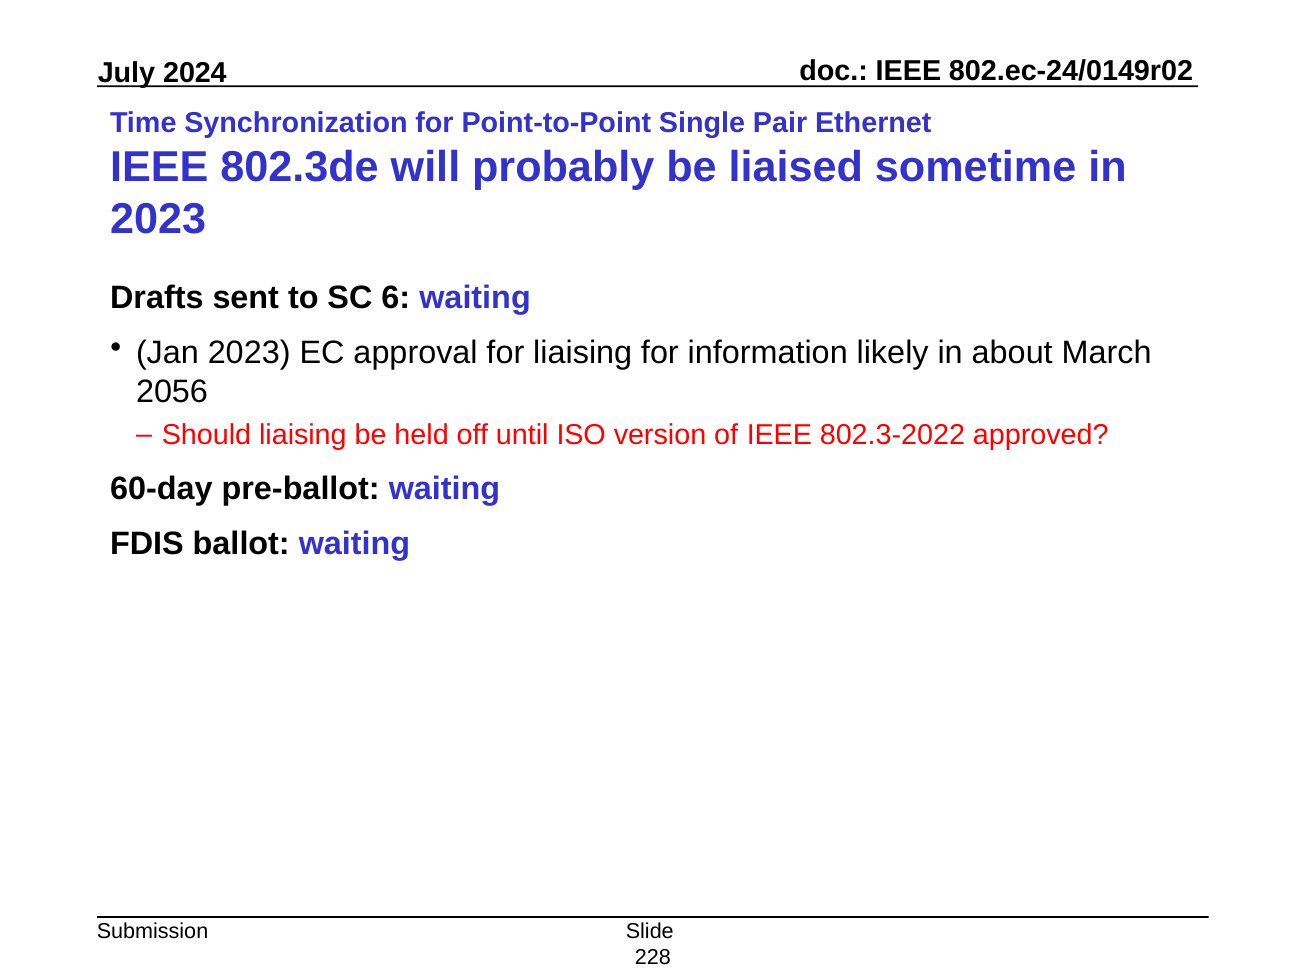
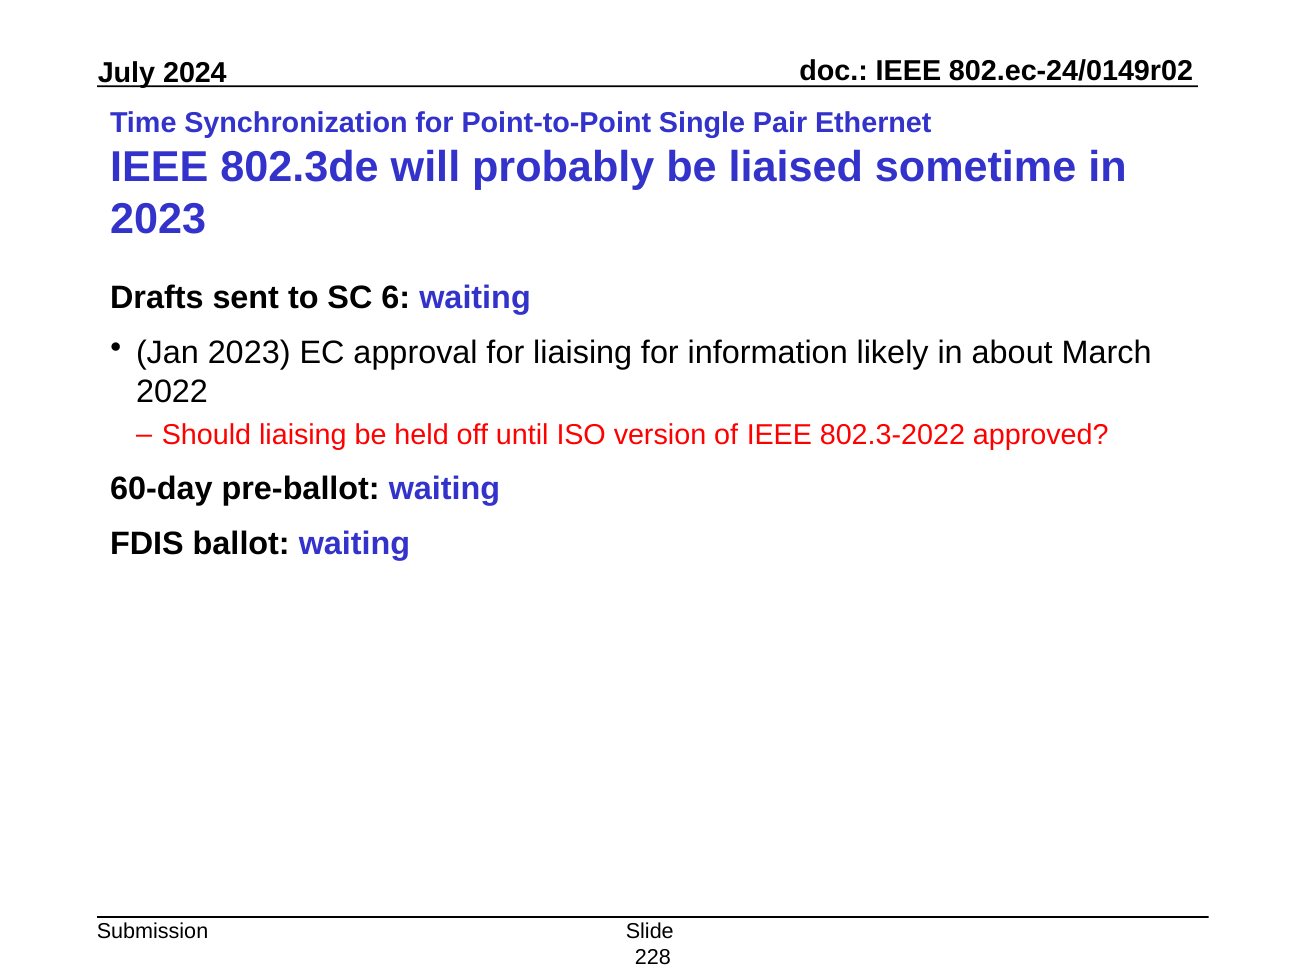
2056: 2056 -> 2022
